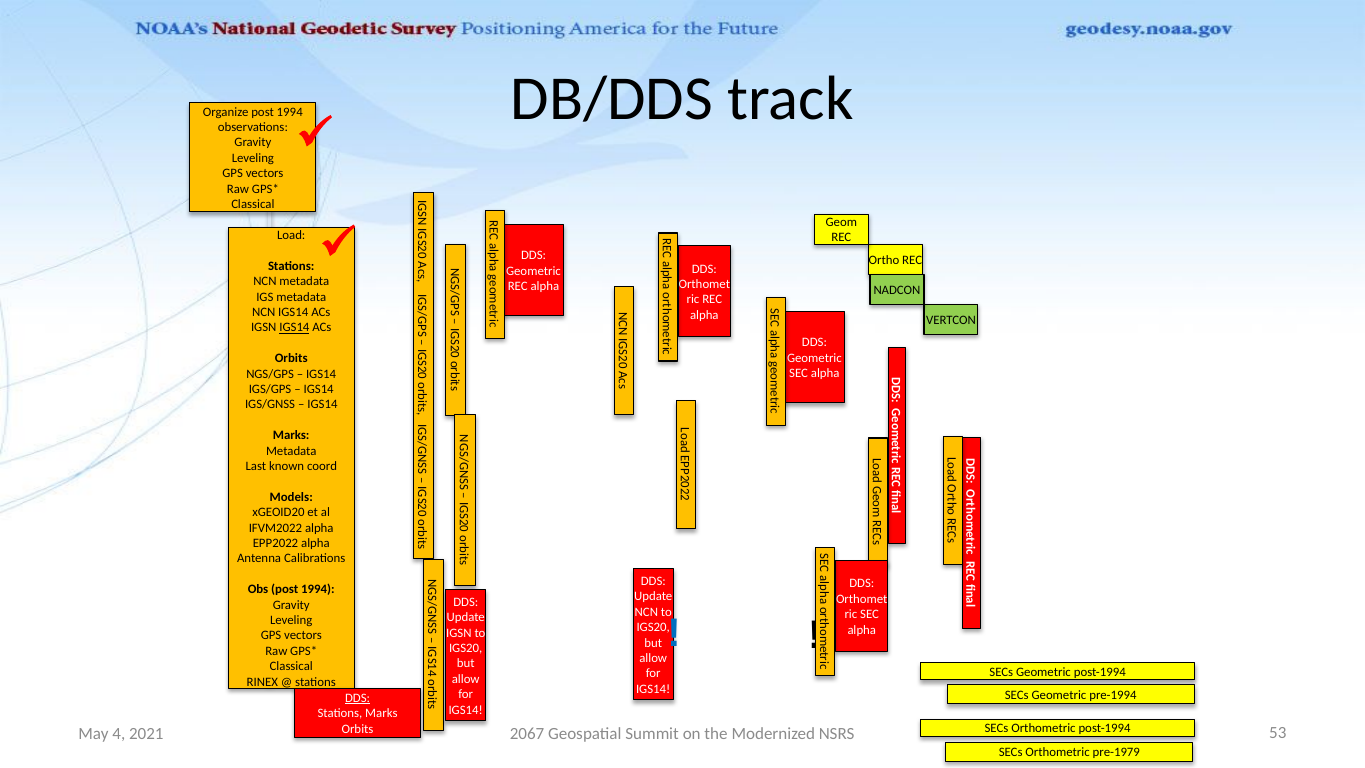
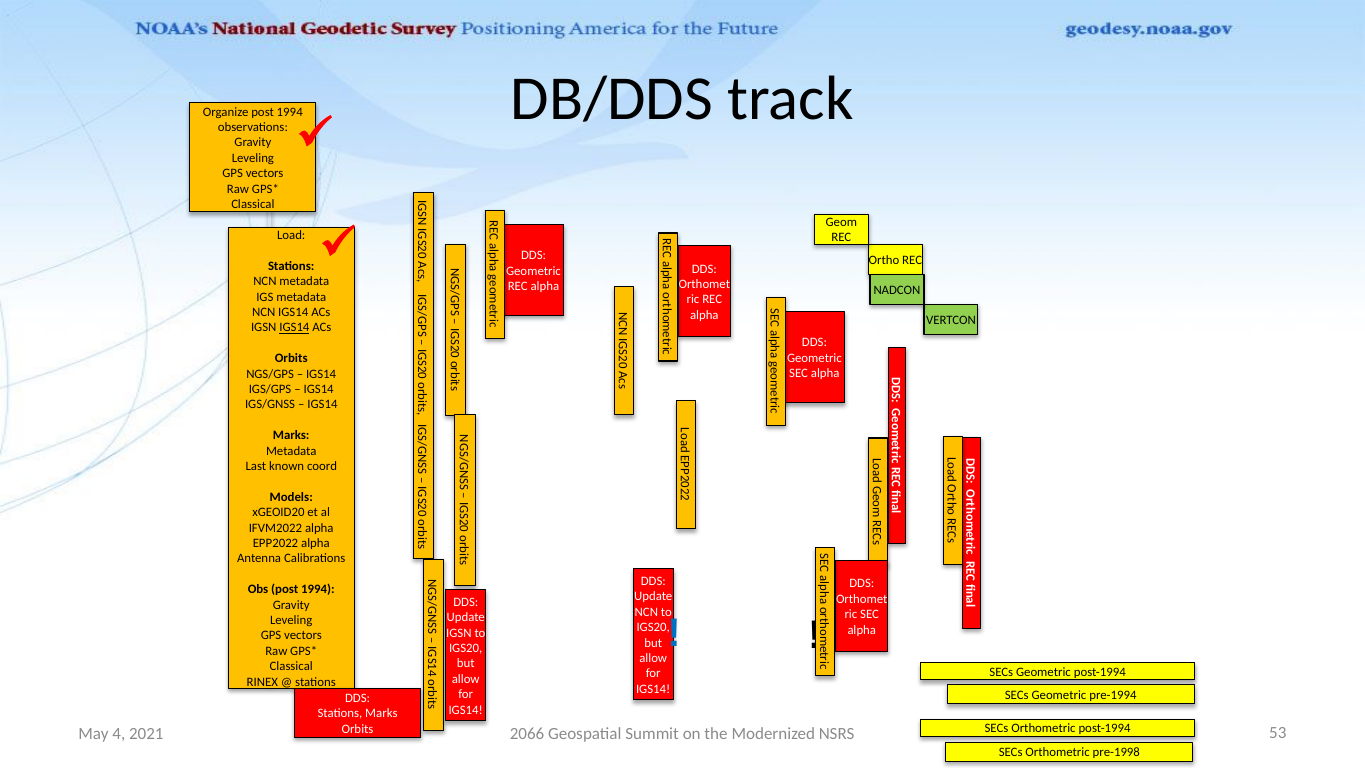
DDS at (358, 698) underline: present -> none
2067: 2067 -> 2066
pre-1979: pre-1979 -> pre-1998
